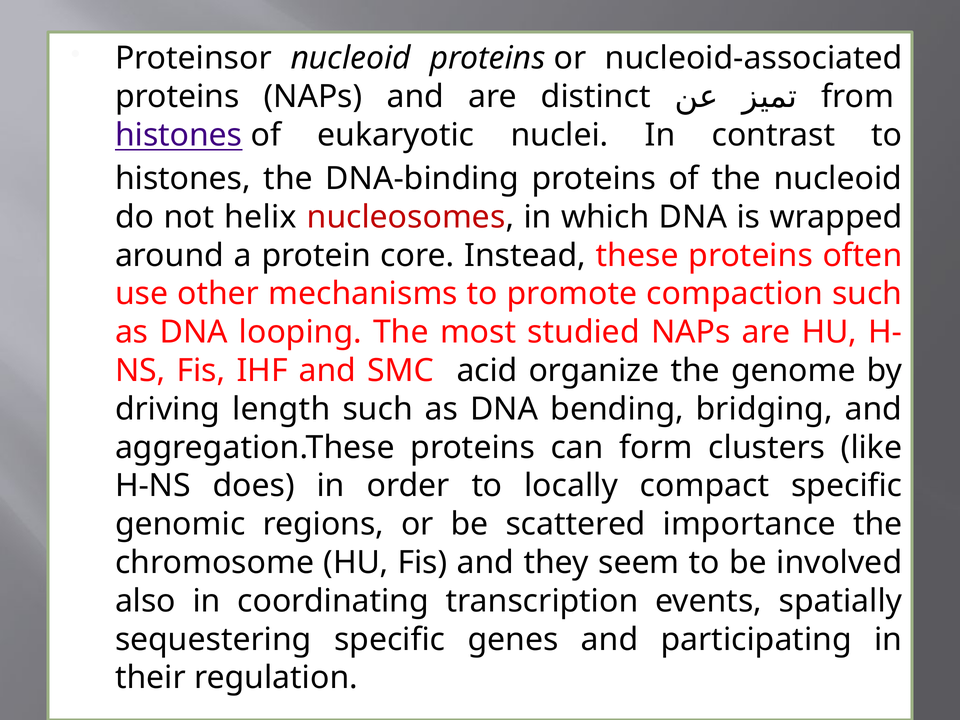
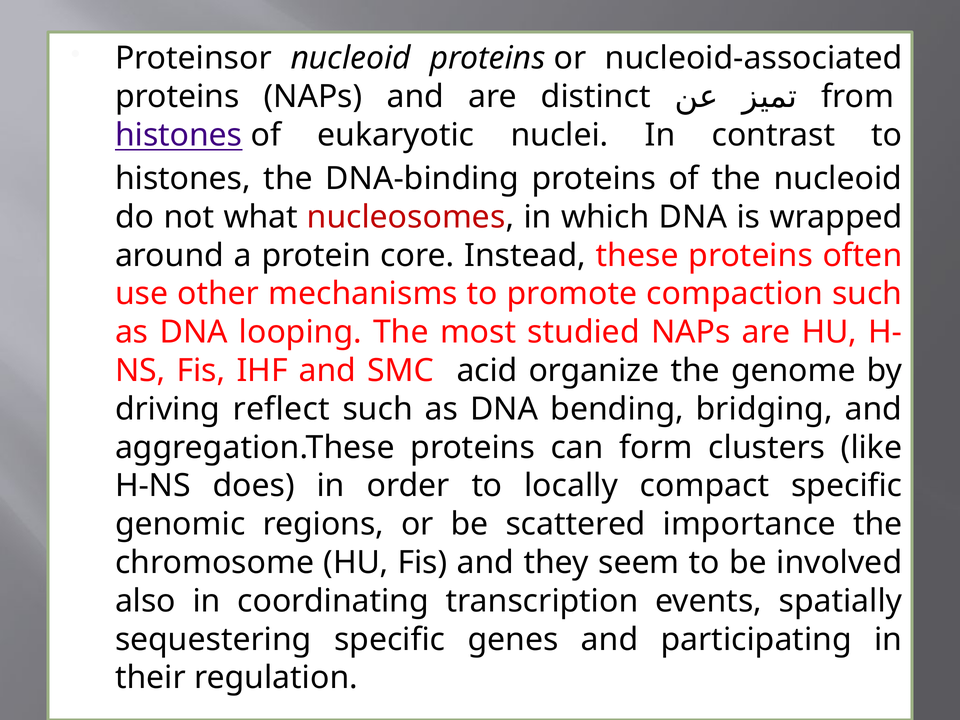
helix: helix -> what
length: length -> reflect
